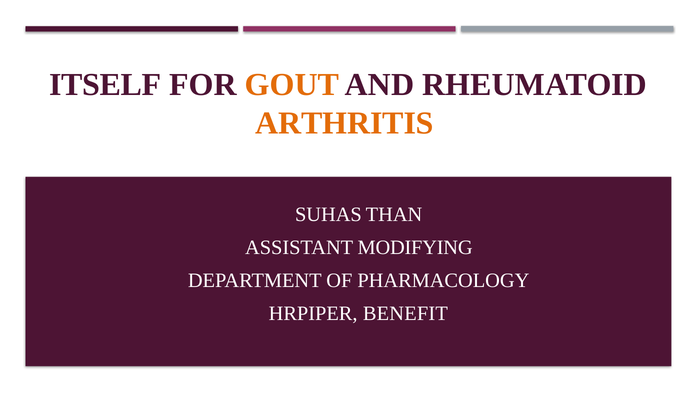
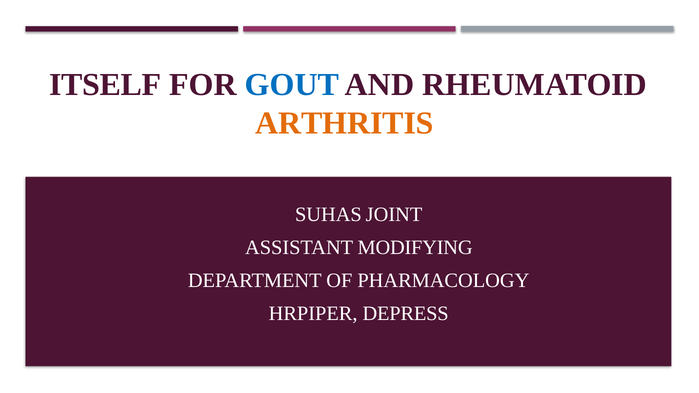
GOUT colour: orange -> blue
THAN: THAN -> JOINT
BENEFIT: BENEFIT -> DEPRESS
